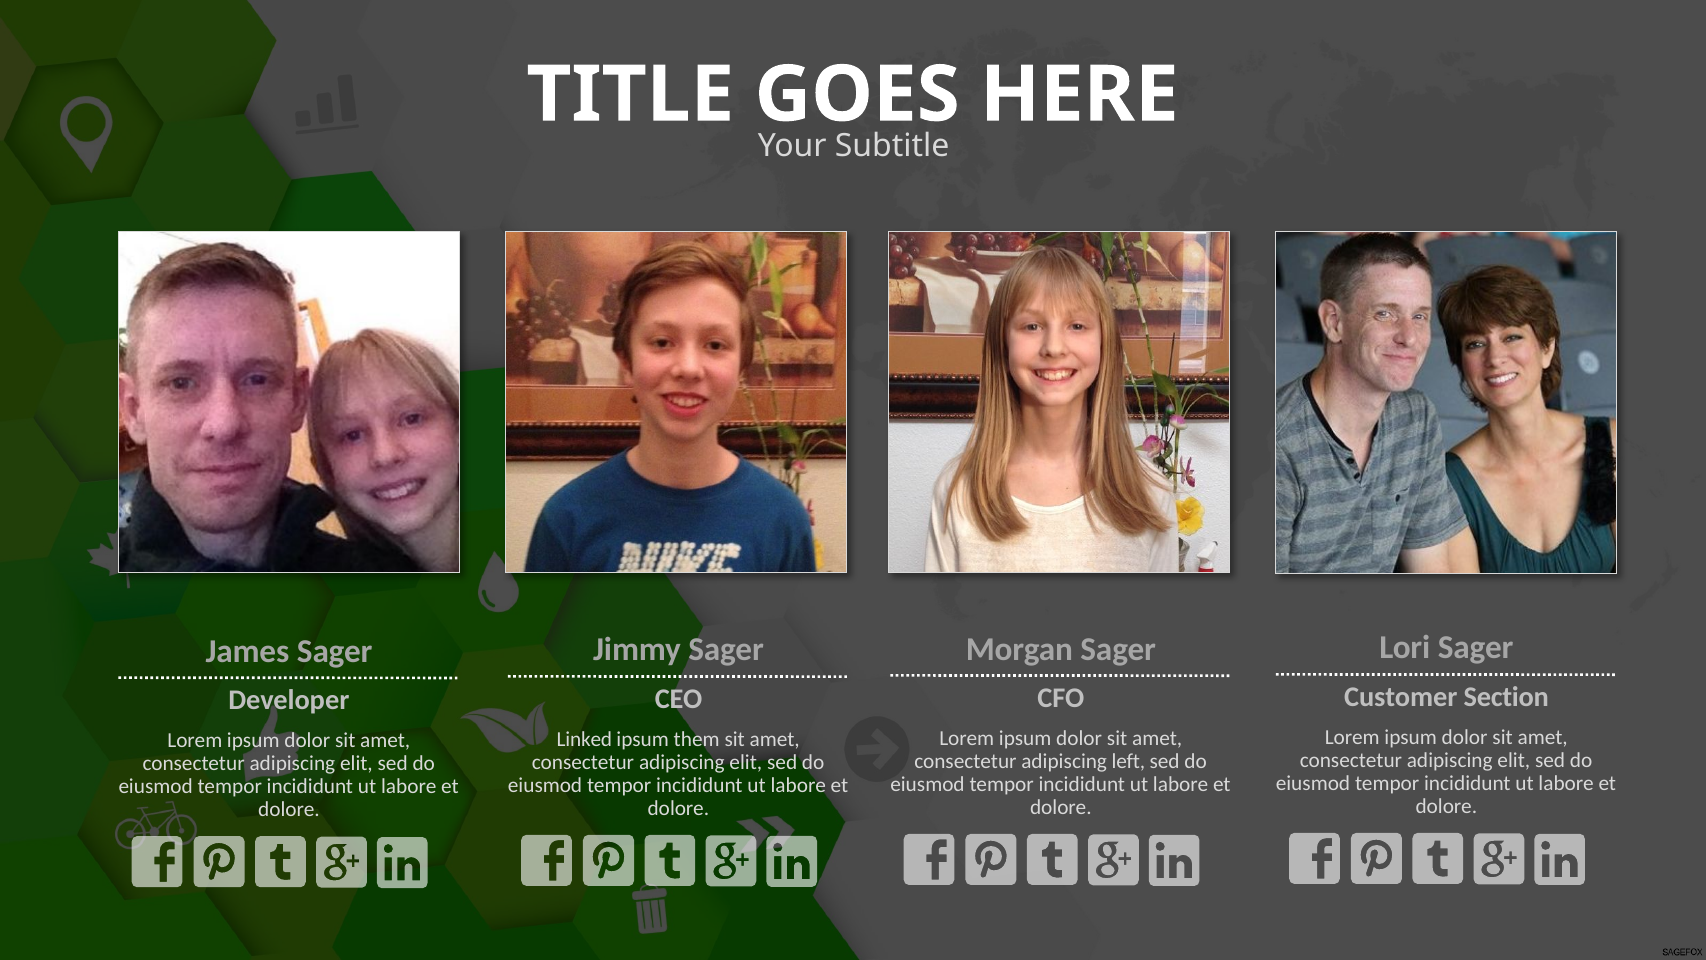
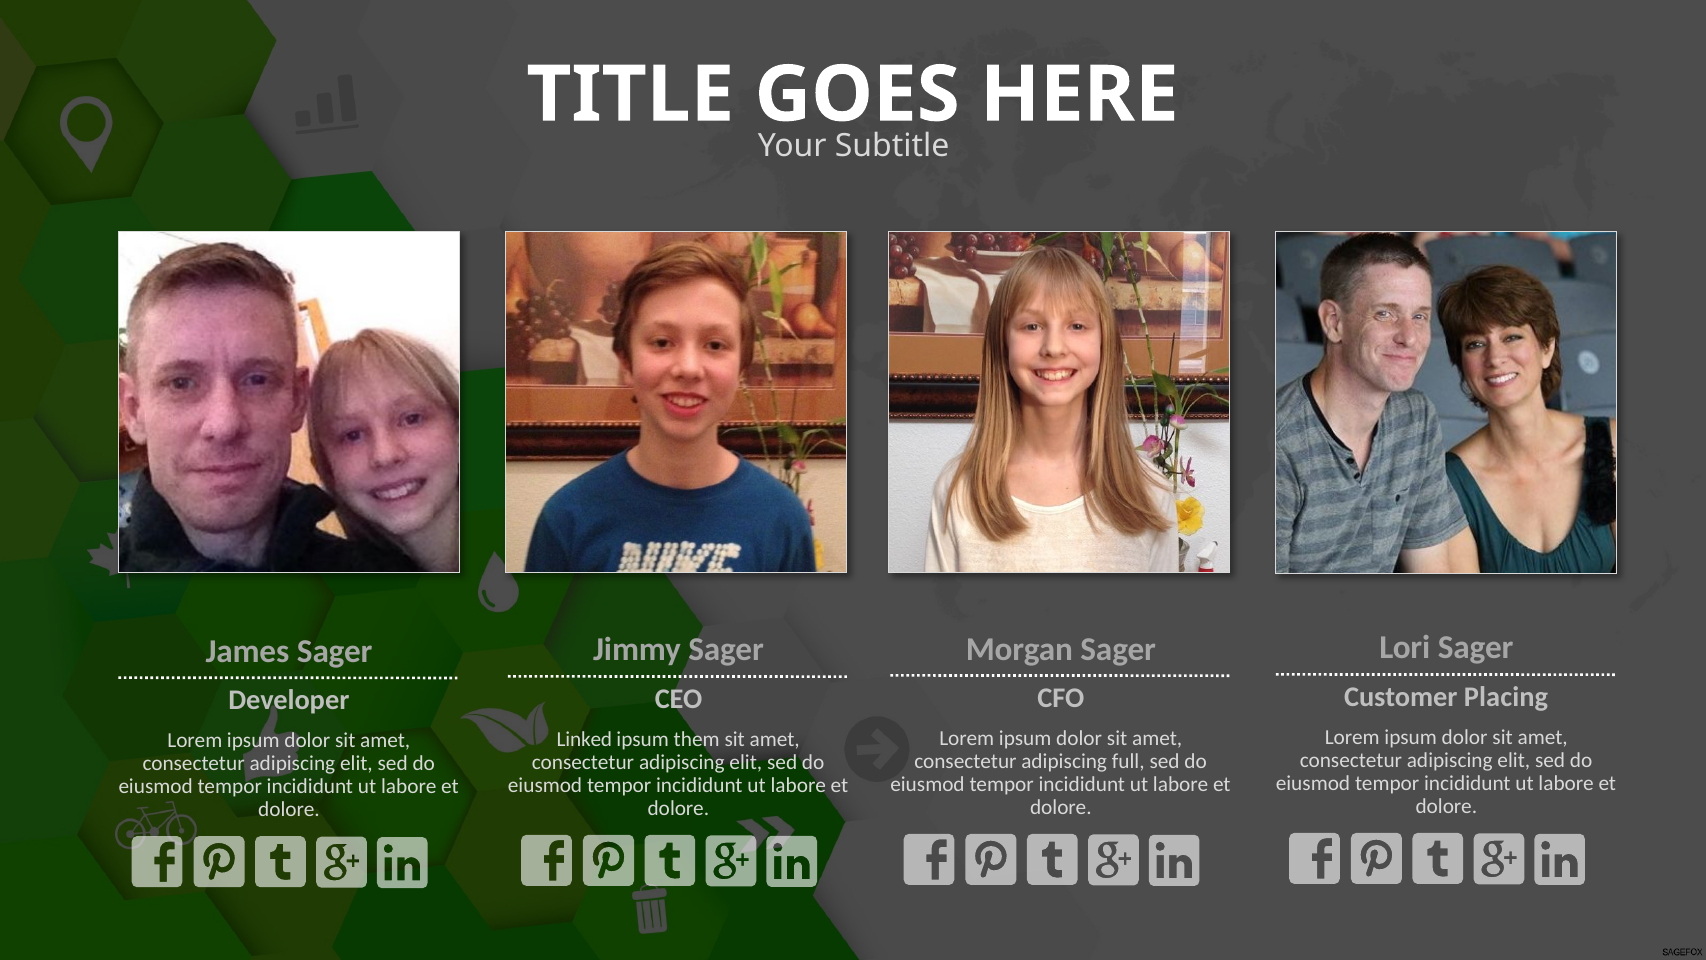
Section: Section -> Placing
left: left -> full
